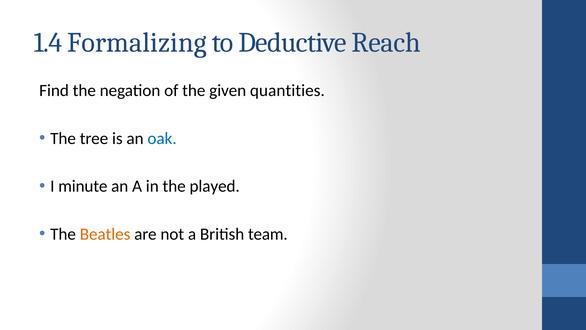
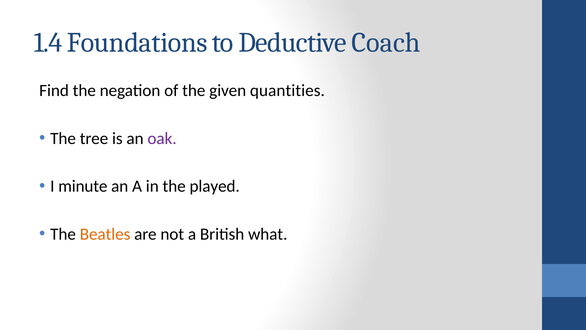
Formalizing: Formalizing -> Foundations
Reach: Reach -> Coach
oak colour: blue -> purple
team: team -> what
